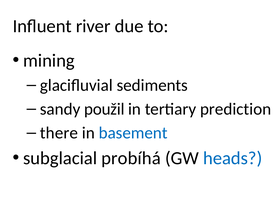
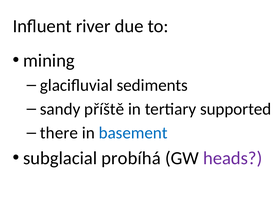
použil: použil -> příště
prediction: prediction -> supported
heads colour: blue -> purple
